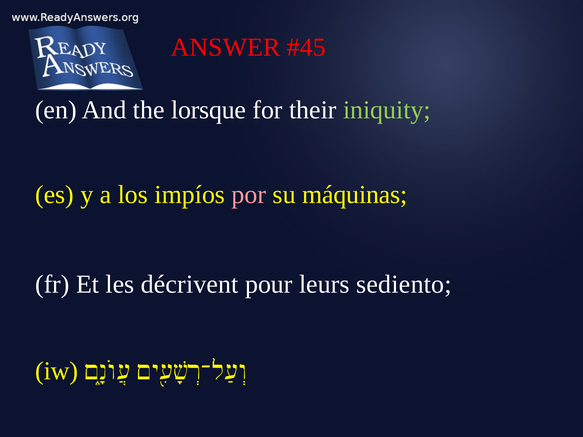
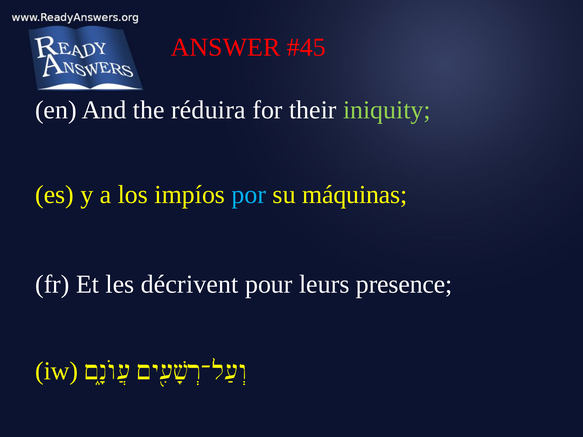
lorsque: lorsque -> réduira
por colour: pink -> light blue
sediento: sediento -> presence
